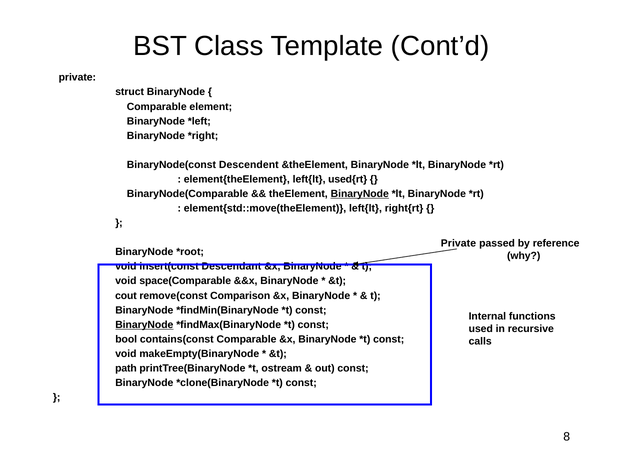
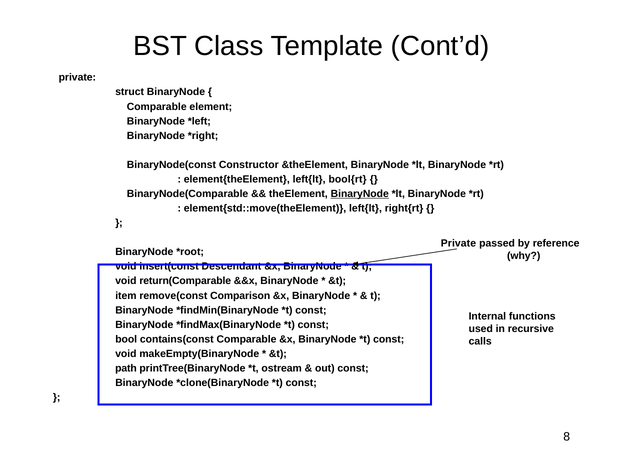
Descendent: Descendent -> Constructor
used{rt: used{rt -> bool{rt
space(Comparable: space(Comparable -> return(Comparable
cout: cout -> item
BinaryNode at (144, 325) underline: present -> none
